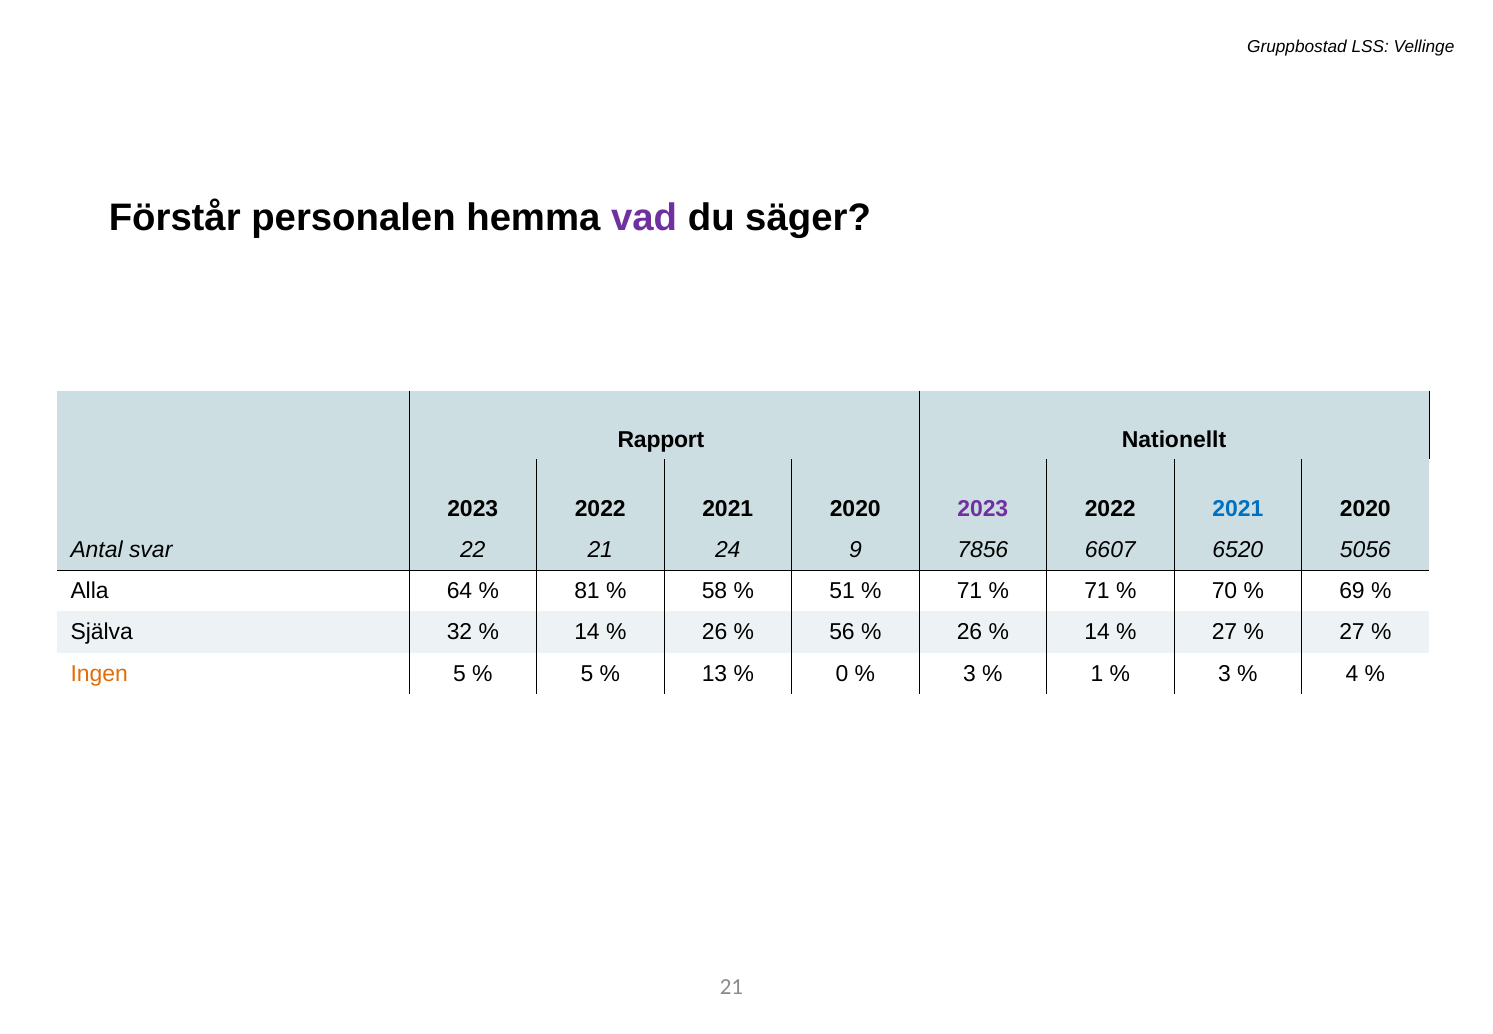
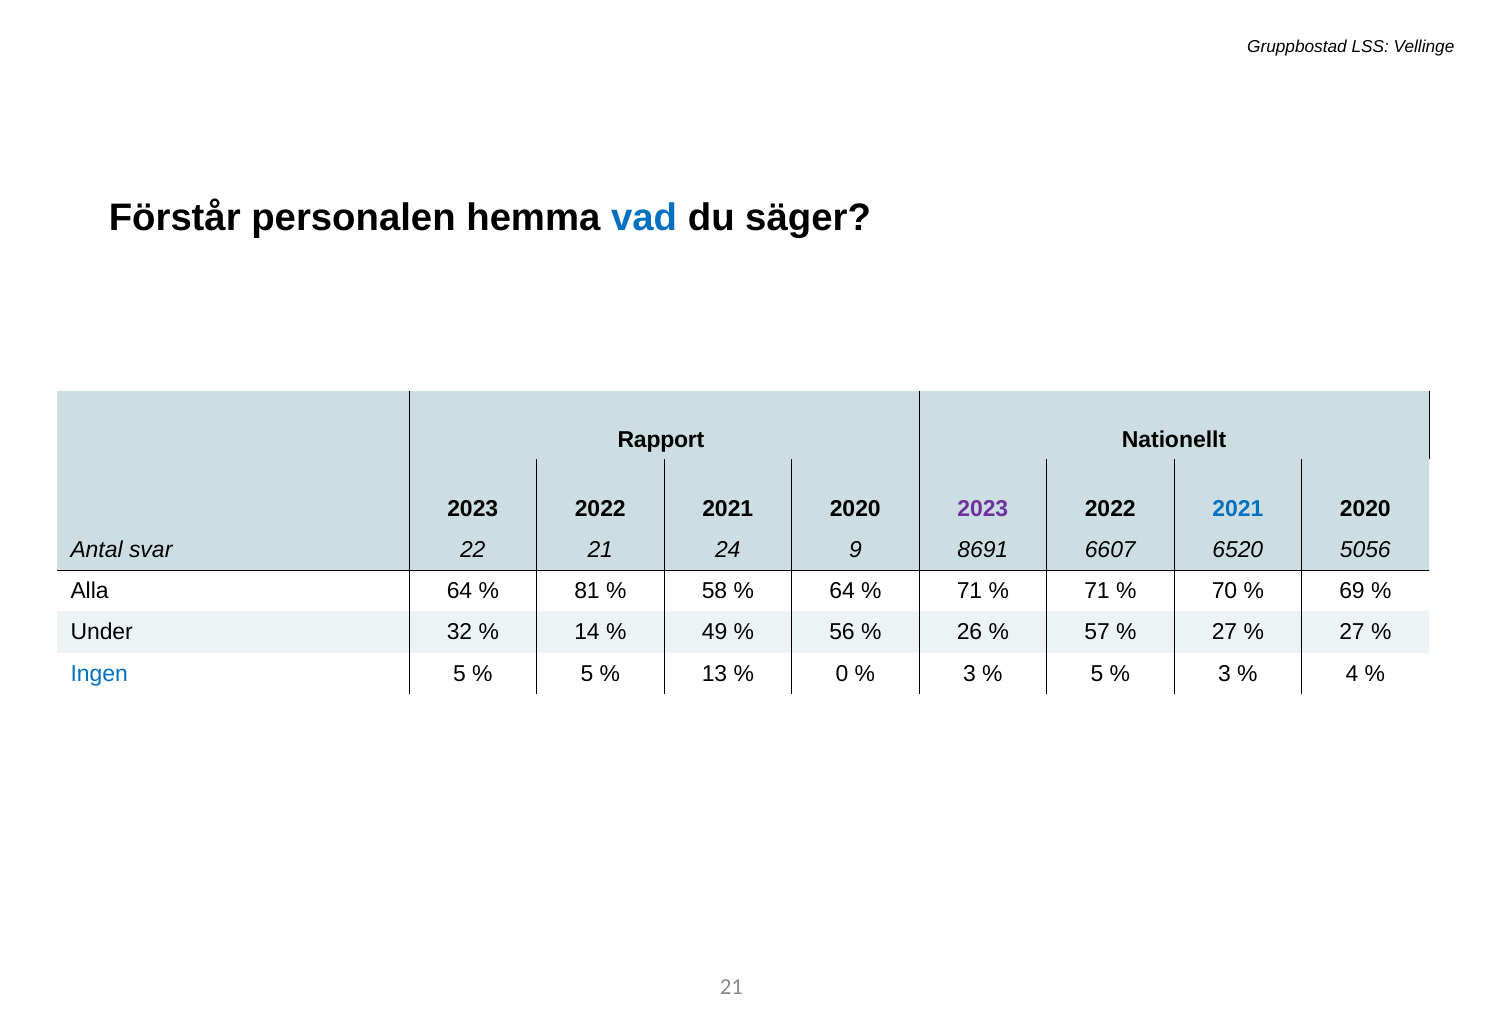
vad colour: purple -> blue
7856: 7856 -> 8691
51 at (842, 591): 51 -> 64
Själva: Själva -> Under
26 at (715, 632): 26 -> 49
14 at (1097, 632): 14 -> 57
Ingen colour: orange -> blue
1 at (1097, 673): 1 -> 5
